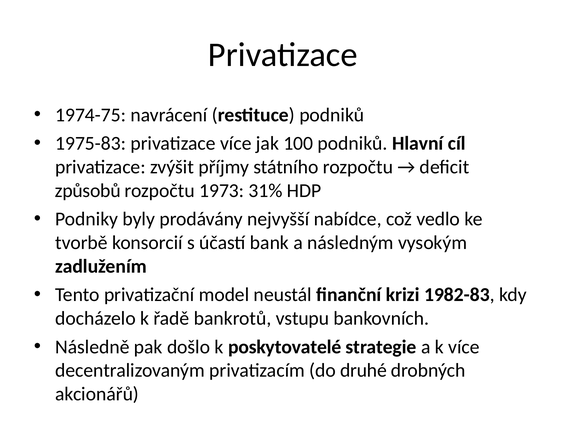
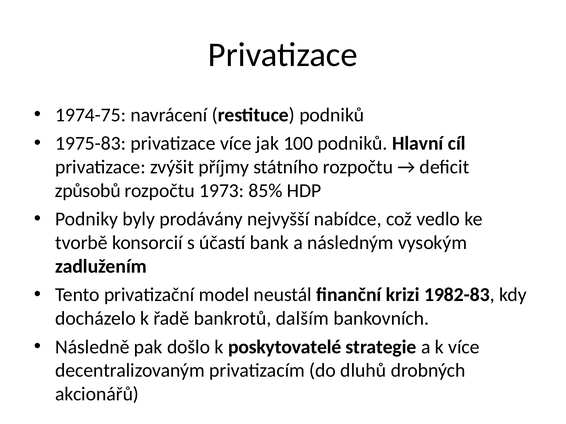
31%: 31% -> 85%
vstupu: vstupu -> dalším
druhé: druhé -> dluhů
